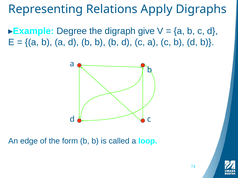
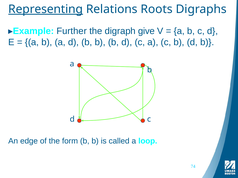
Representing underline: none -> present
Apply: Apply -> Roots
Degree: Degree -> Further
